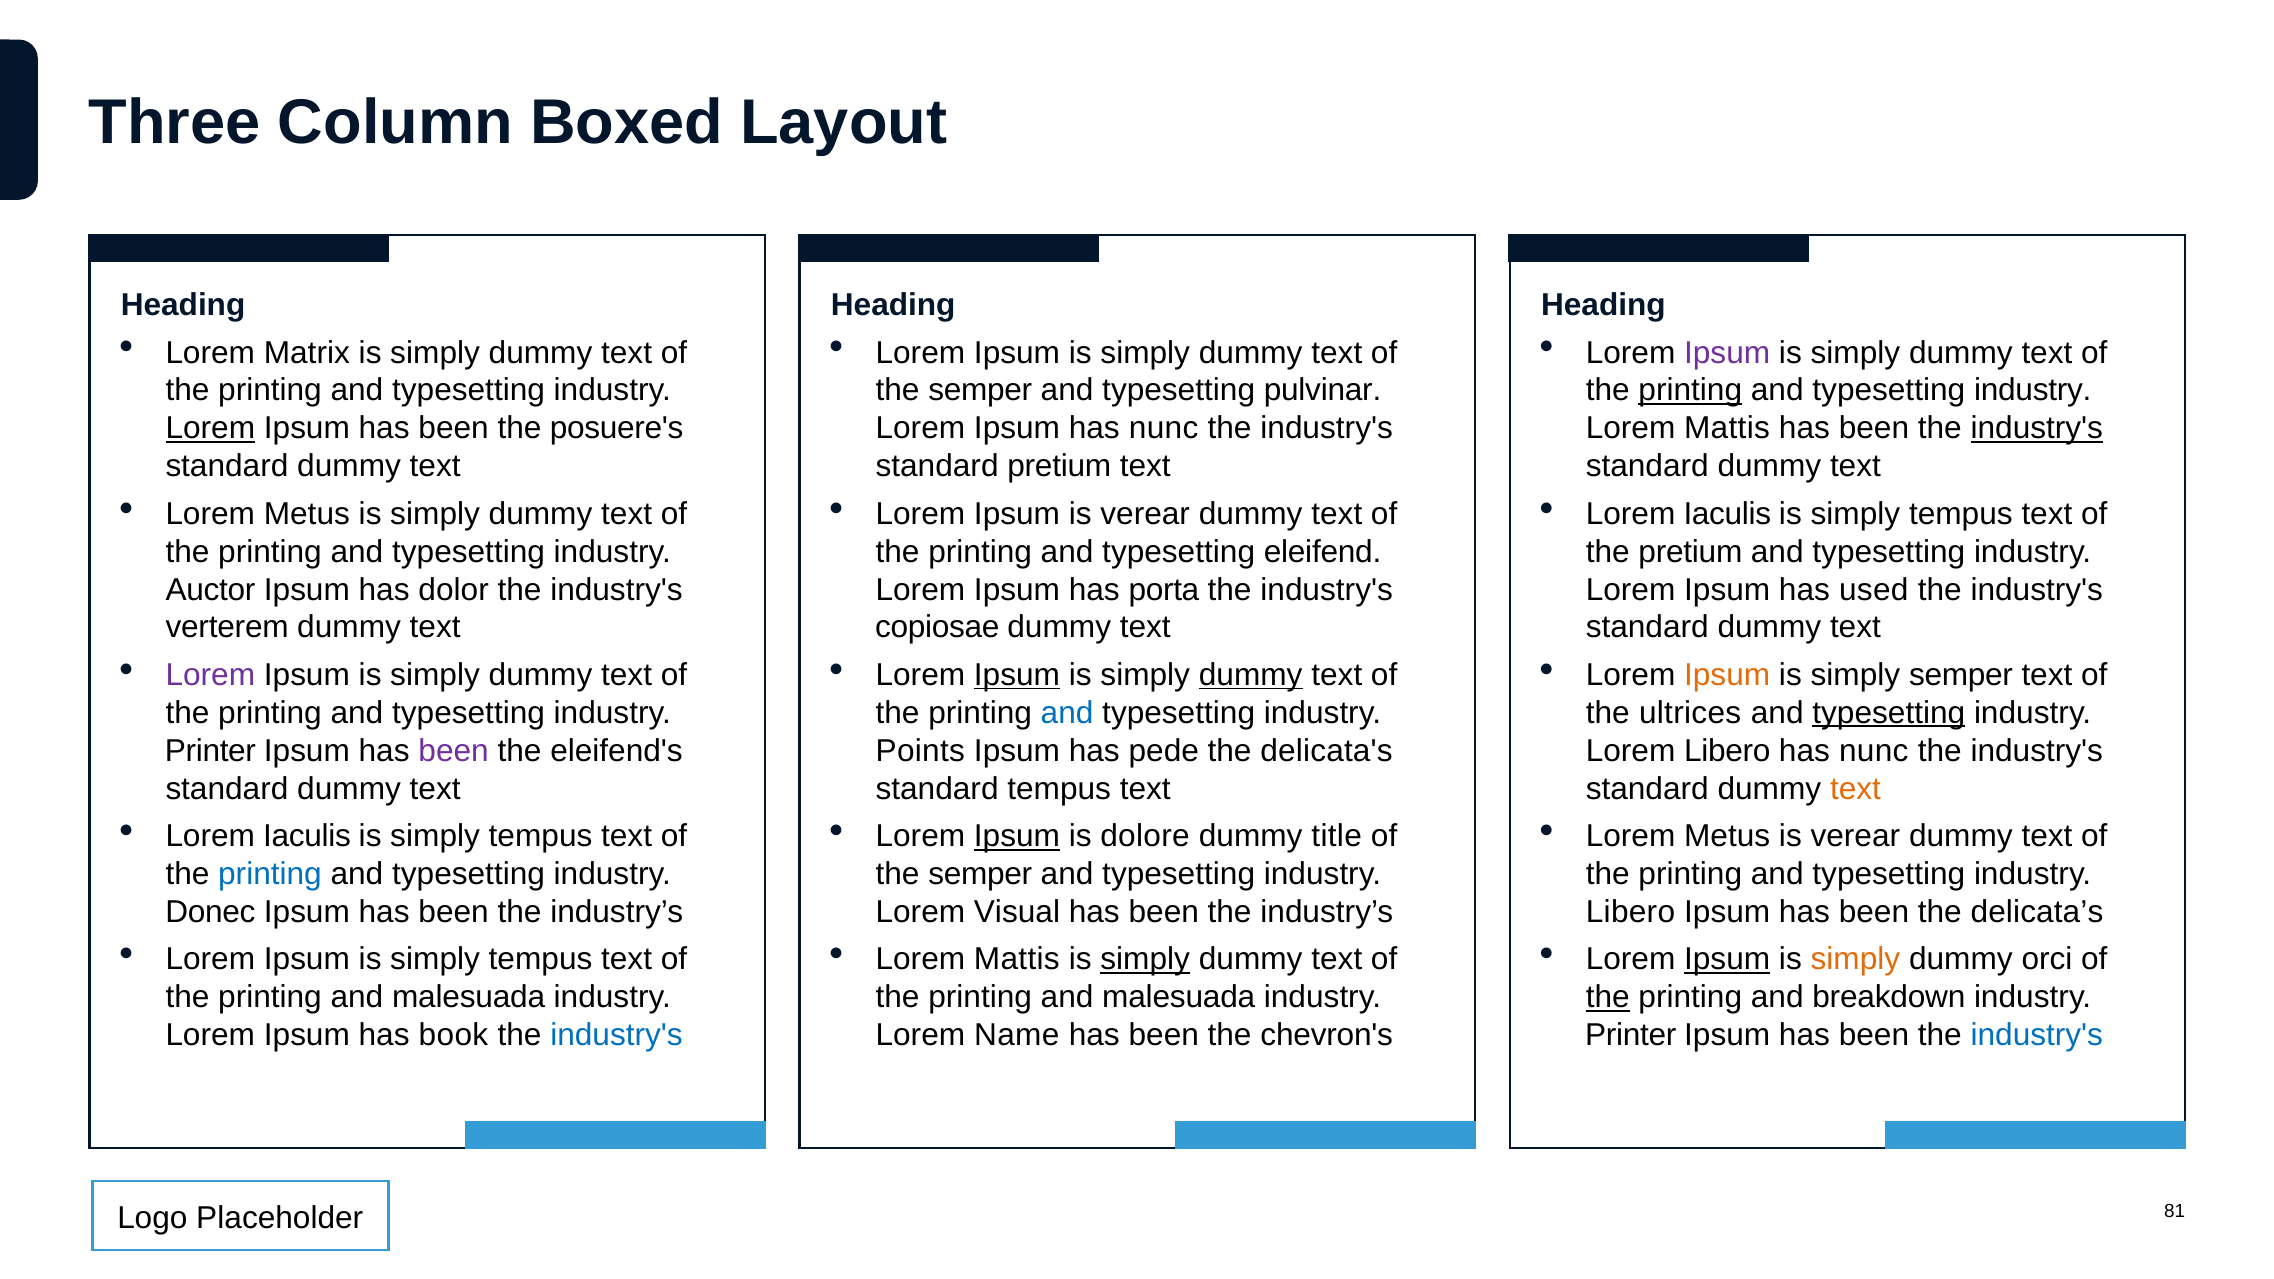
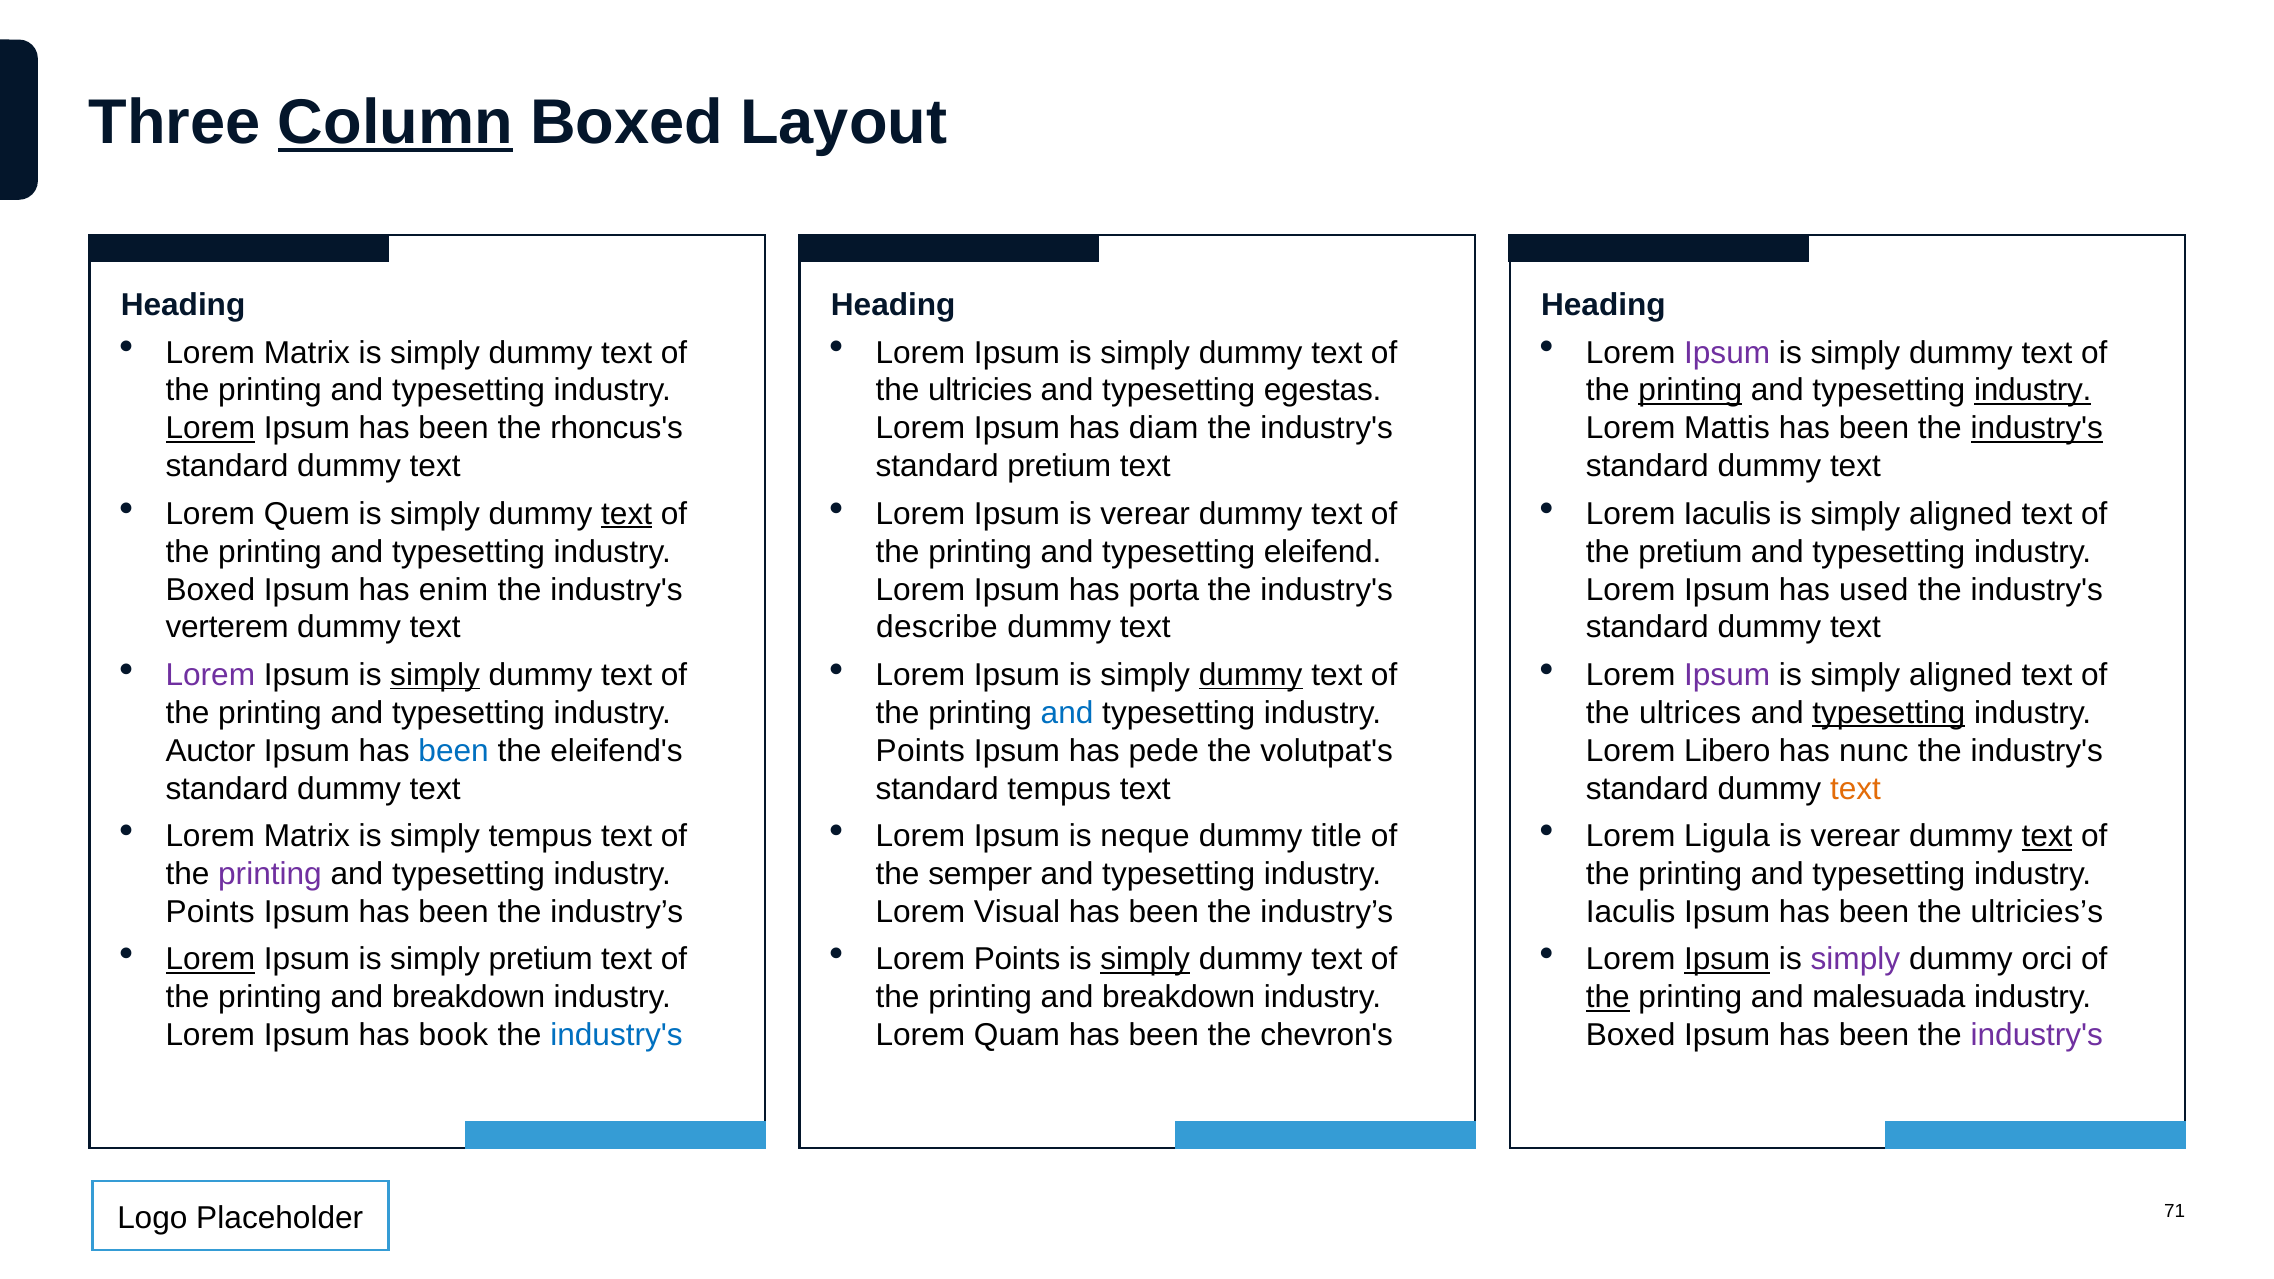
Column underline: none -> present
semper at (980, 391): semper -> ultricies
pulvinar: pulvinar -> egestas
industry at (2033, 391) underline: none -> present
posuere's: posuere's -> rhoncus's
Ipsum has nunc: nunc -> diam
Metus at (307, 514): Metus -> Quem
text at (627, 514) underline: none -> present
tempus at (1961, 514): tempus -> aligned
Auctor at (210, 590): Auctor -> Boxed
dolor: dolor -> enim
copiosae: copiosae -> describe
simply at (435, 675) underline: none -> present
Ipsum at (1017, 675) underline: present -> none
Ipsum at (1727, 675) colour: orange -> purple
semper at (1961, 675): semper -> aligned
Printer at (210, 751): Printer -> Auctor
been at (454, 751) colour: purple -> blue
delicata's: delicata's -> volutpat's
Iaculis at (307, 836): Iaculis -> Matrix
Ipsum at (1017, 836) underline: present -> none
dolore: dolore -> neque
Metus at (1727, 836): Metus -> Ligula
text at (2047, 836) underline: none -> present
printing at (270, 874) colour: blue -> purple
Donec at (210, 912): Donec -> Points
Libero at (1630, 912): Libero -> Iaculis
delicata’s: delicata’s -> ultricies’s
Lorem at (210, 959) underline: none -> present
Ipsum is simply tempus: tempus -> pretium
Mattis at (1017, 959): Mattis -> Points
simply at (1855, 959) colour: orange -> purple
malesuada at (469, 997): malesuada -> breakdown
malesuada at (1179, 997): malesuada -> breakdown
breakdown: breakdown -> malesuada
Name: Name -> Quam
Printer at (1631, 1035): Printer -> Boxed
industry's at (2037, 1035) colour: blue -> purple
81: 81 -> 71
